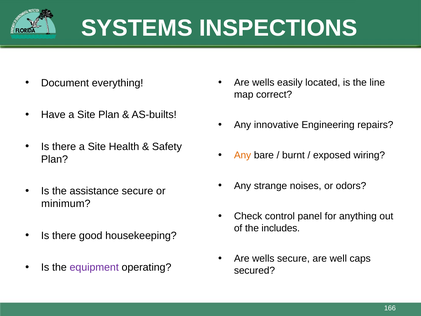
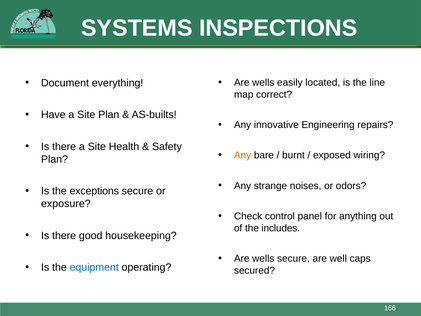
assistance: assistance -> exceptions
minimum: minimum -> exposure
equipment colour: purple -> blue
